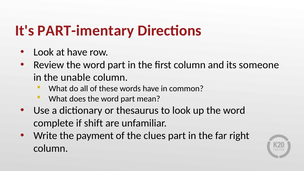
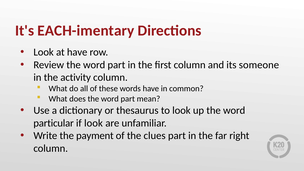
PART-imentary: PART-imentary -> EACH-imentary
unable: unable -> activity
complete: complete -> particular
if shift: shift -> look
